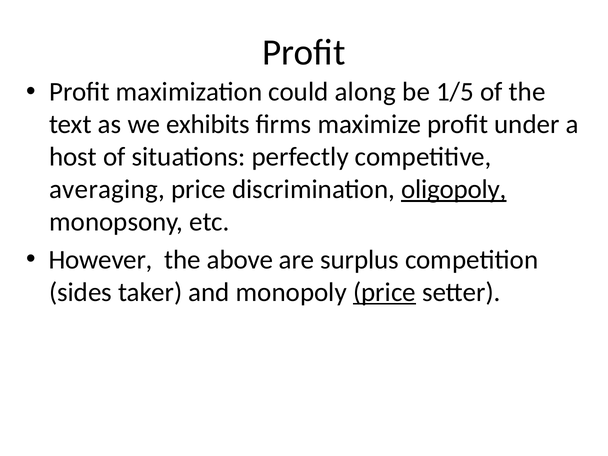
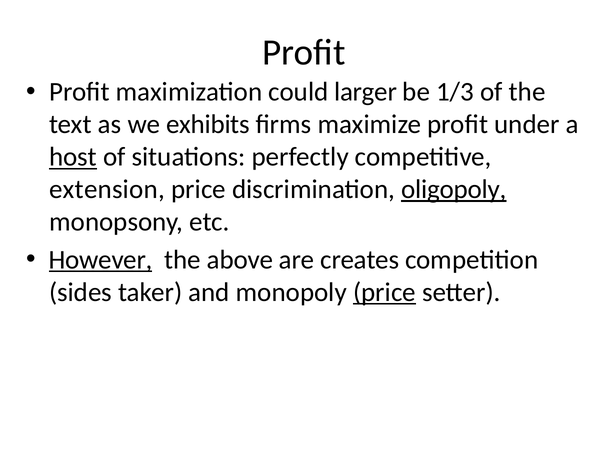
along: along -> larger
1/5: 1/5 -> 1/3
host underline: none -> present
averaging: averaging -> extension
However underline: none -> present
surplus: surplus -> creates
